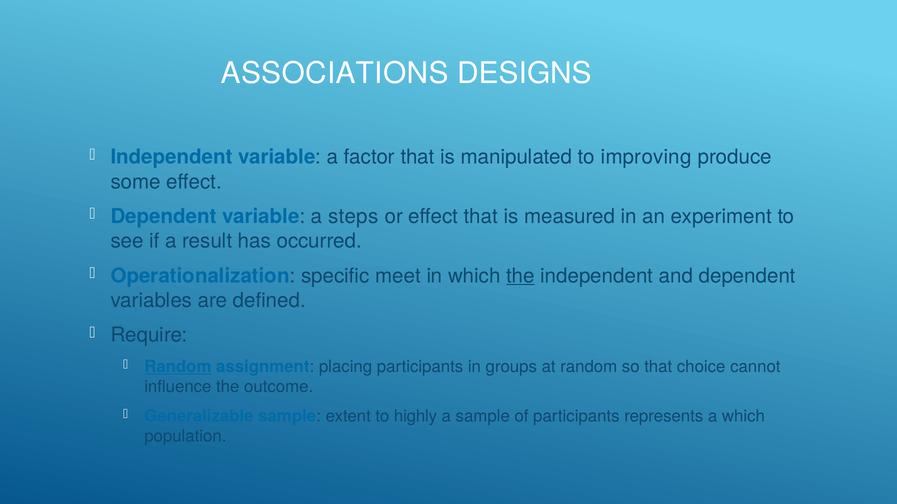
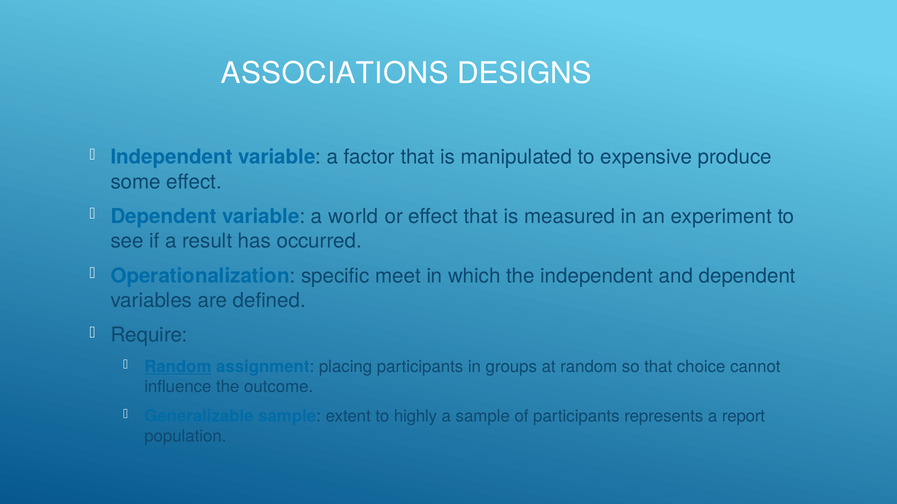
improving: improving -> expensive
steps: steps -> world
the at (520, 276) underline: present -> none
a which: which -> report
